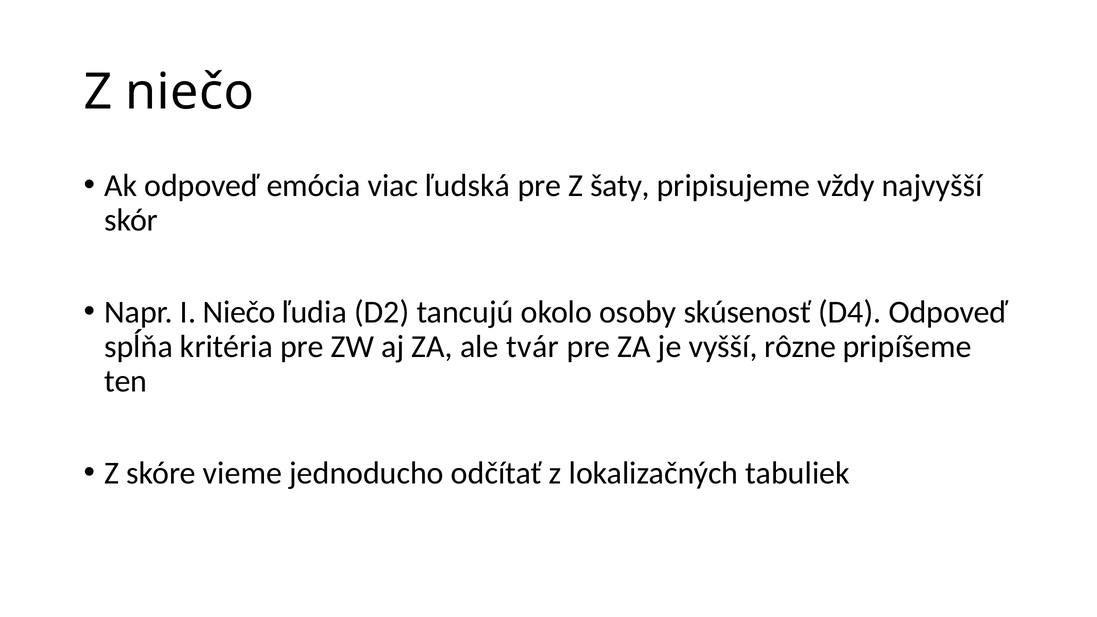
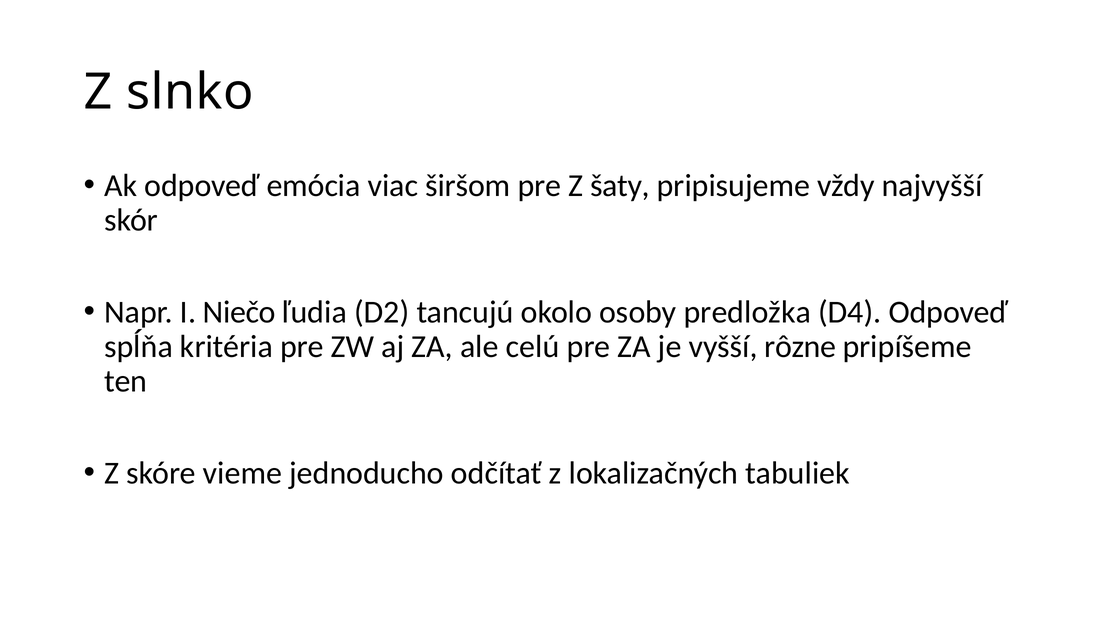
Z niečo: niečo -> slnko
ľudská: ľudská -> širšom
skúsenosť: skúsenosť -> predložka
tvár: tvár -> celú
